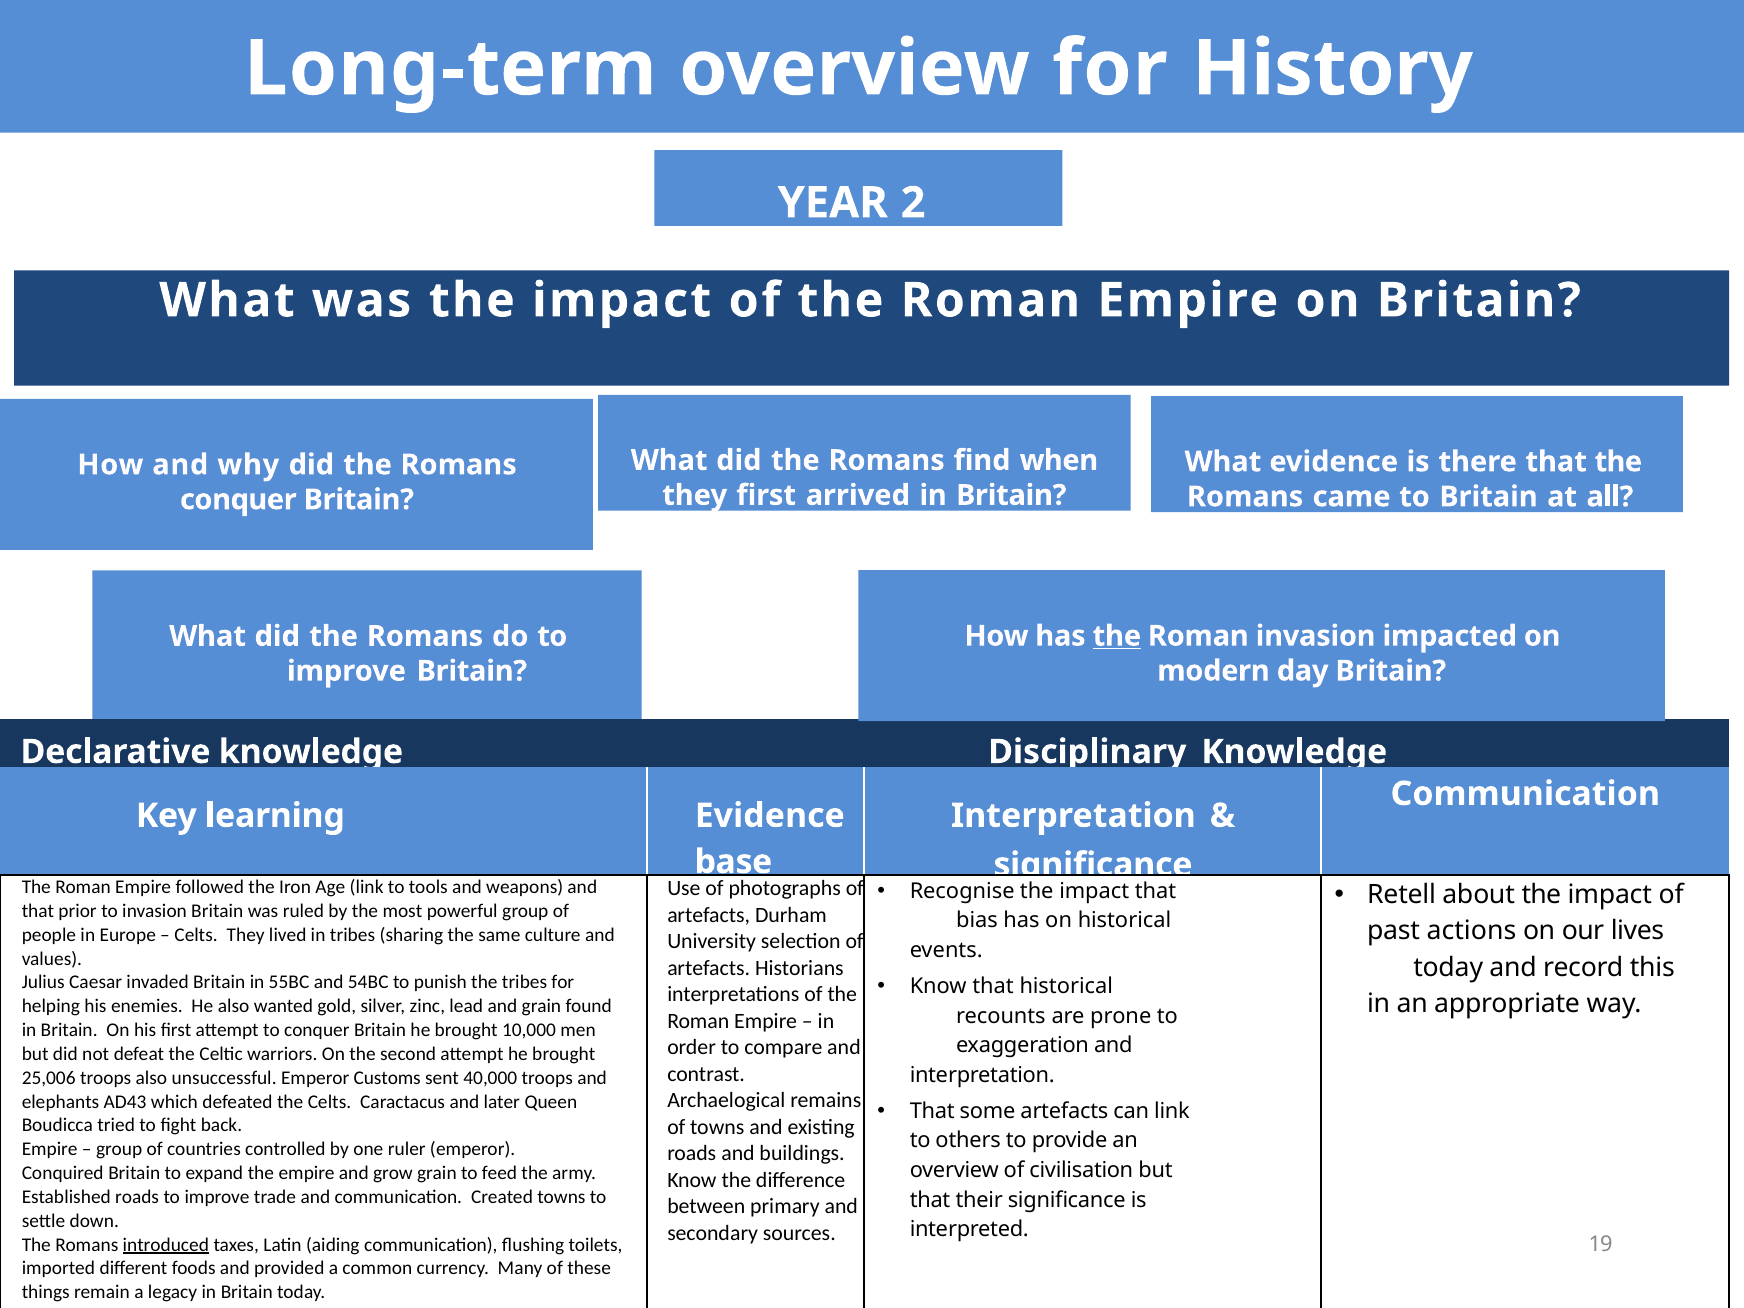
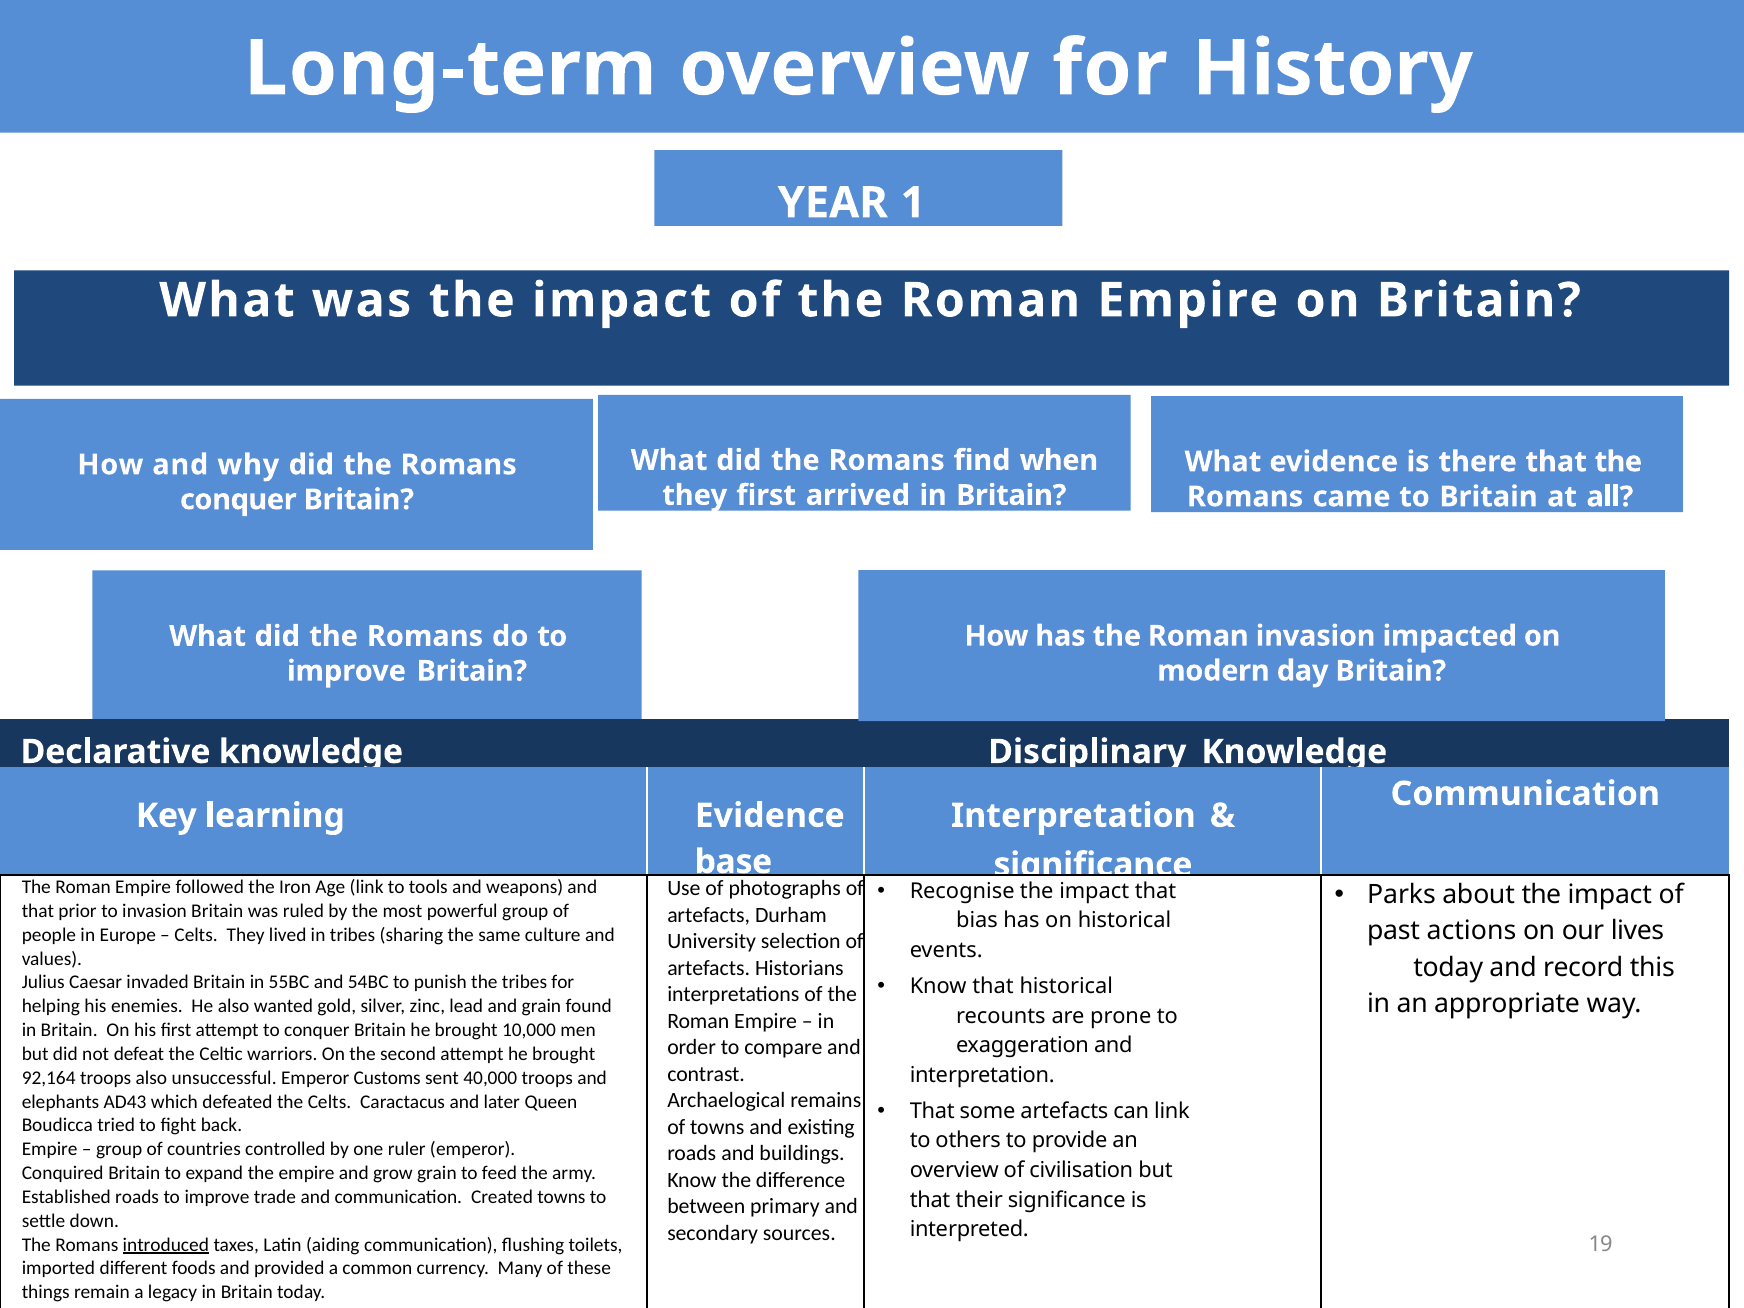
2: 2 -> 1
the at (1117, 636) underline: present -> none
Retell: Retell -> Parks
25,006: 25,006 -> 92,164
